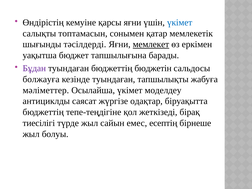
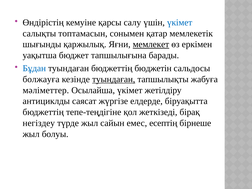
қарсы яғни: яғни -> салу
тәсілдерді: тәсілдерді -> қаржылық
Бұдан colour: purple -> blue
туындаған at (114, 79) underline: none -> present
моделдеу: моделдеу -> жетілдіру
одақтар: одақтар -> елдерде
тиесілігі: тиесілігі -> негіздеу
